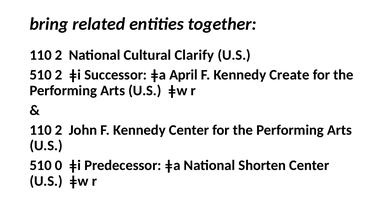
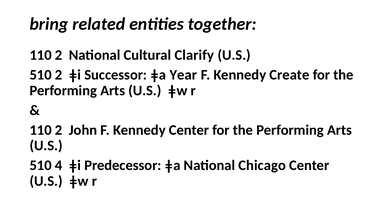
April: April -> Year
0: 0 -> 4
Shorten: Shorten -> Chicago
